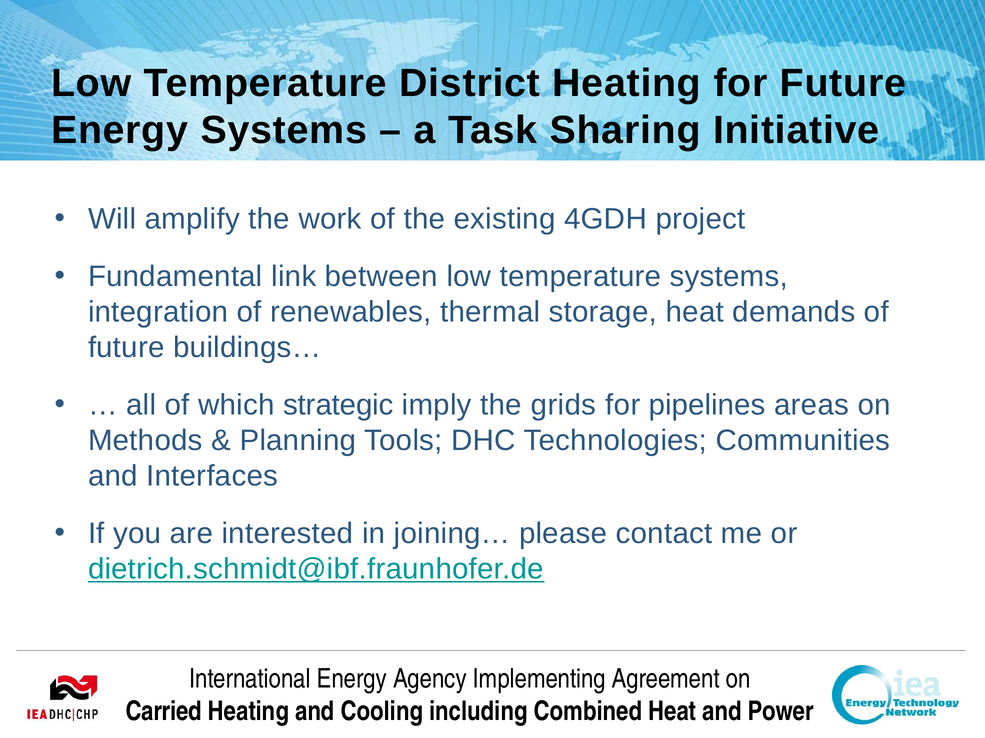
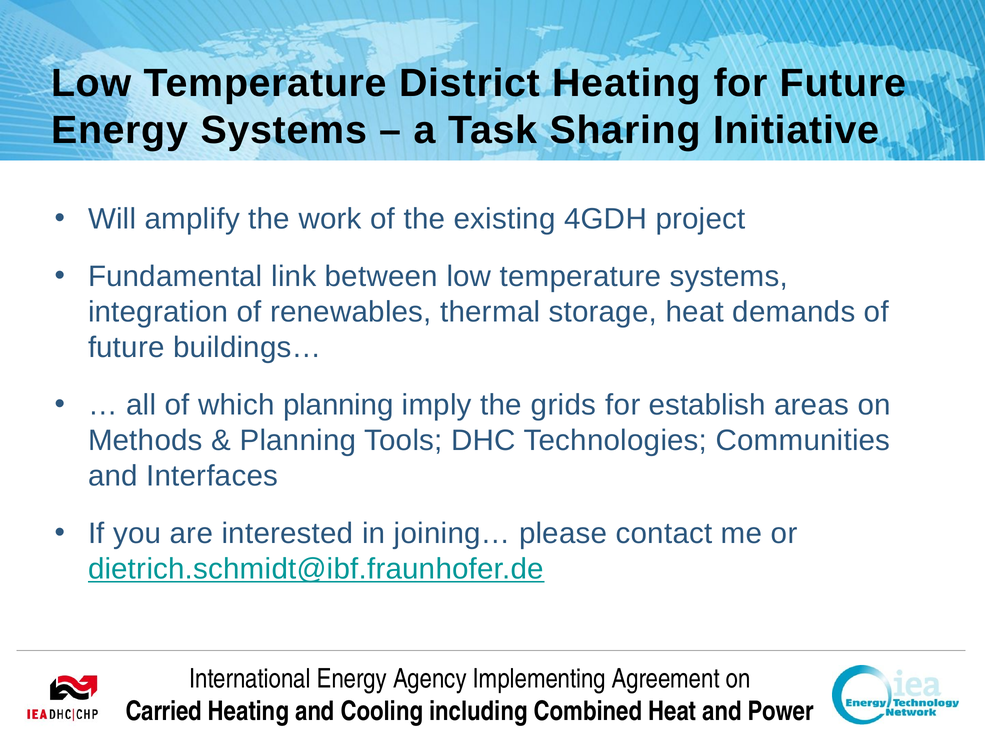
which strategic: strategic -> planning
pipelines: pipelines -> establish
